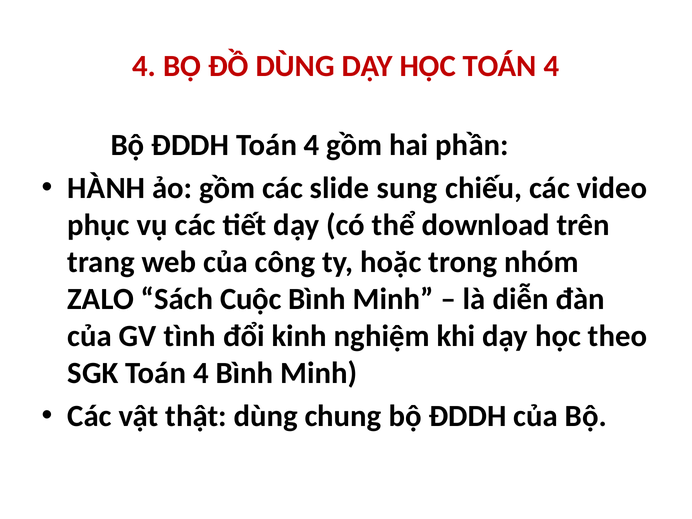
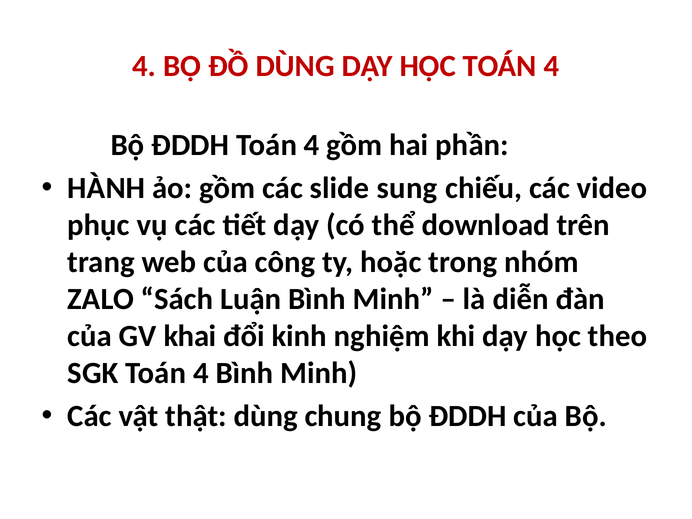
Cuộc: Cuộc -> Luận
tình: tình -> khai
